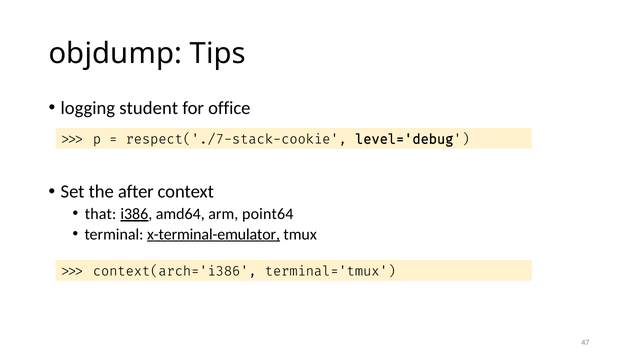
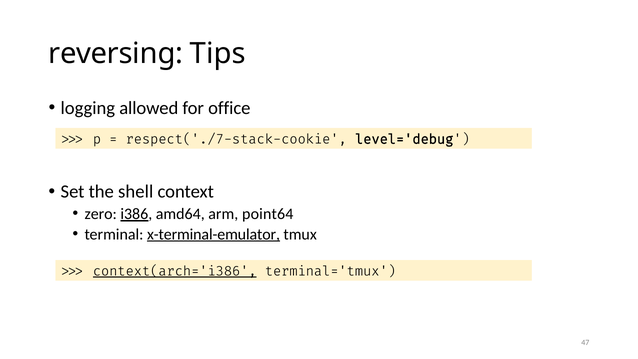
objdump: objdump -> reversing
student: student -> allowed
after: after -> shell
that: that -> zero
context(arch='i386 underline: none -> present
